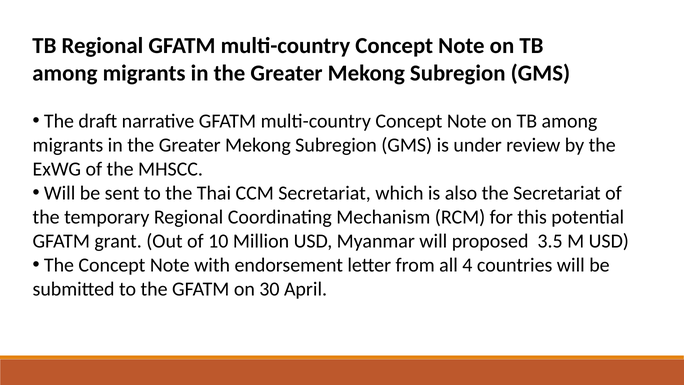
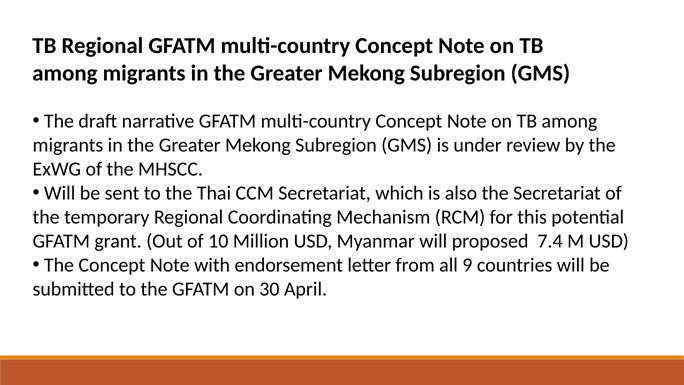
3.5: 3.5 -> 7.4
4: 4 -> 9
